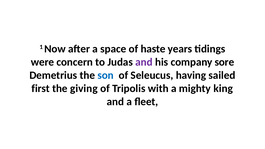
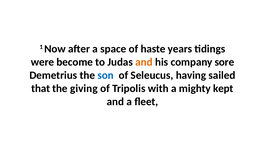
concern: concern -> become
and at (144, 62) colour: purple -> orange
first: first -> that
king: king -> kept
